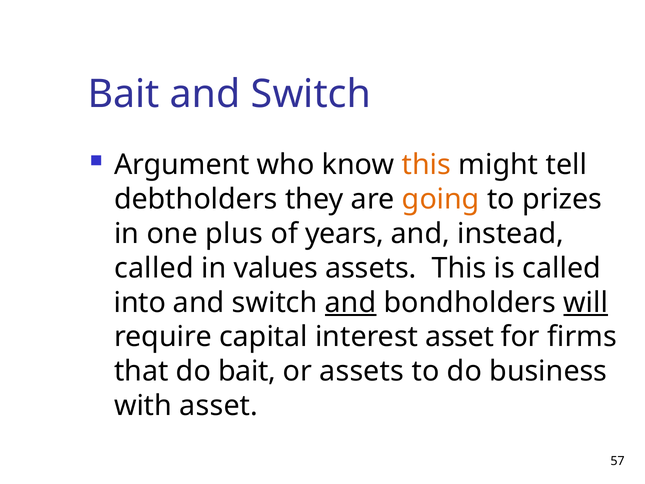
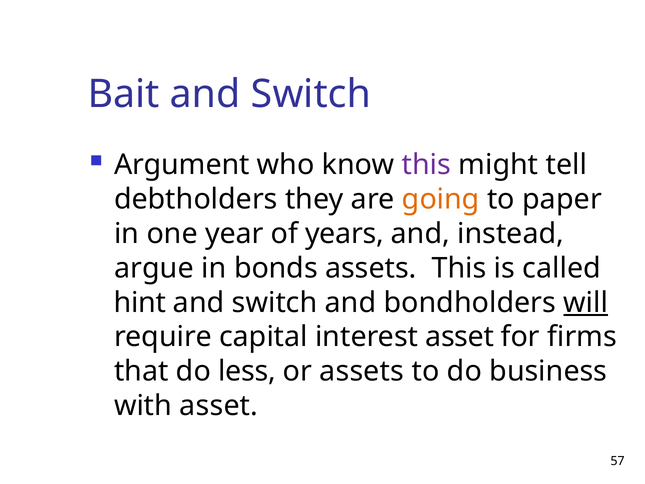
this at (426, 165) colour: orange -> purple
prizes: prizes -> paper
plus: plus -> year
called at (154, 268): called -> argue
values: values -> bonds
into: into -> hint
and at (351, 302) underline: present -> none
do bait: bait -> less
